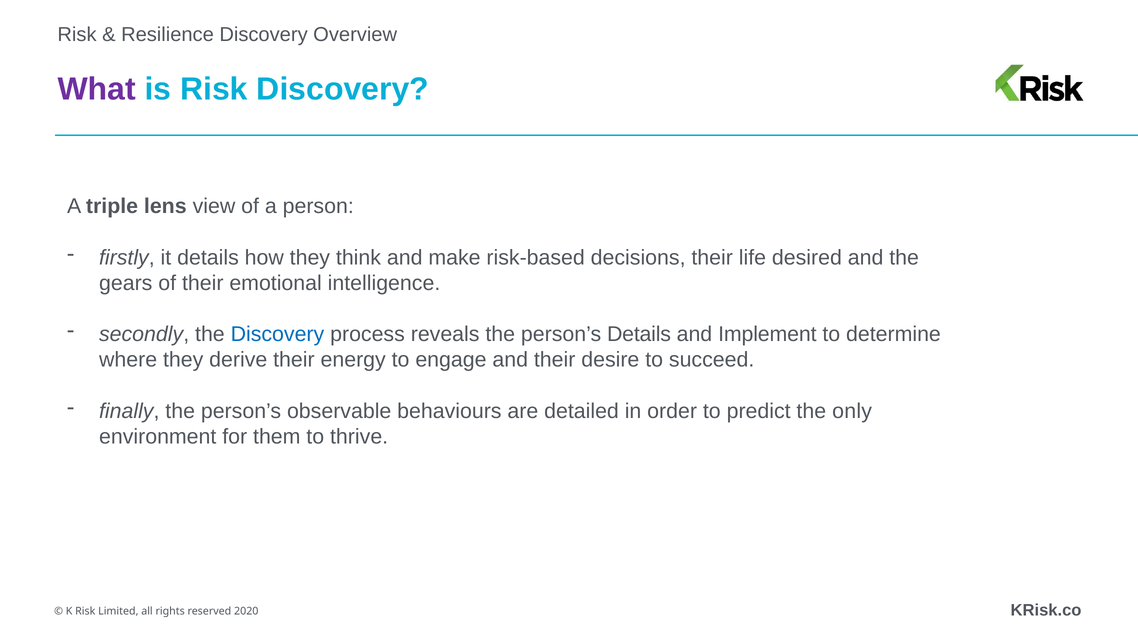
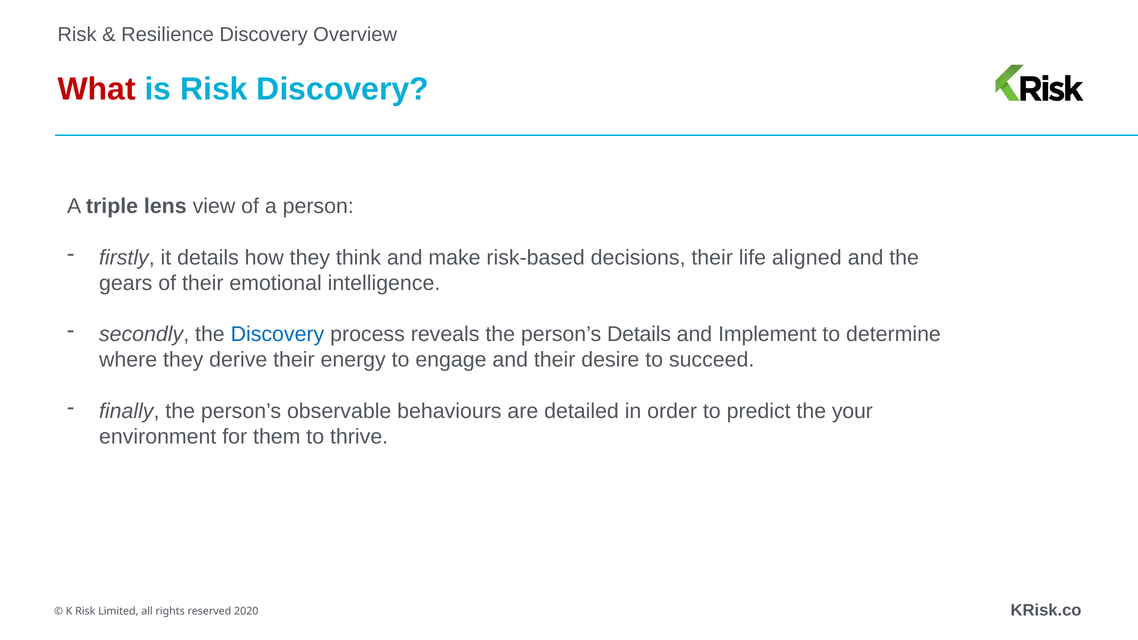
What colour: purple -> red
desired: desired -> aligned
only: only -> your
